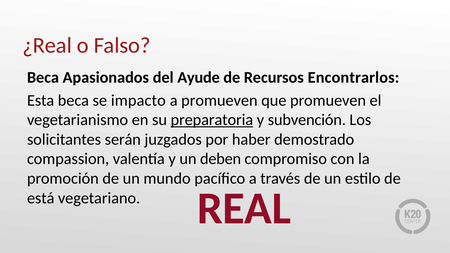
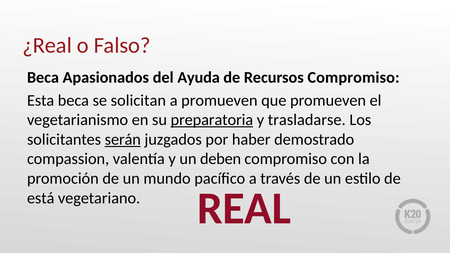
Ayude: Ayude -> Ayuda
Recursos Encontrarlos: Encontrarlos -> Compromiso
impacto: impacto -> solicitan
subvención: subvención -> trasladarse
serán underline: none -> present
